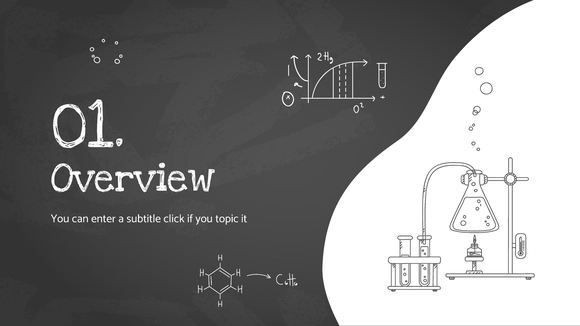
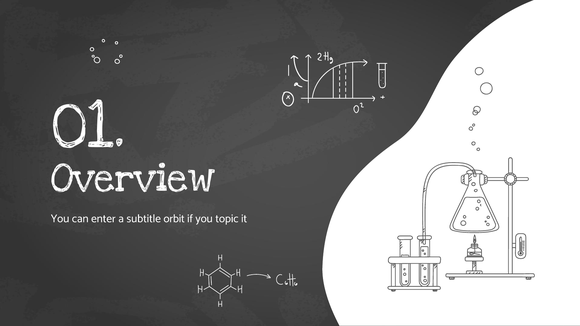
click: click -> orbit
